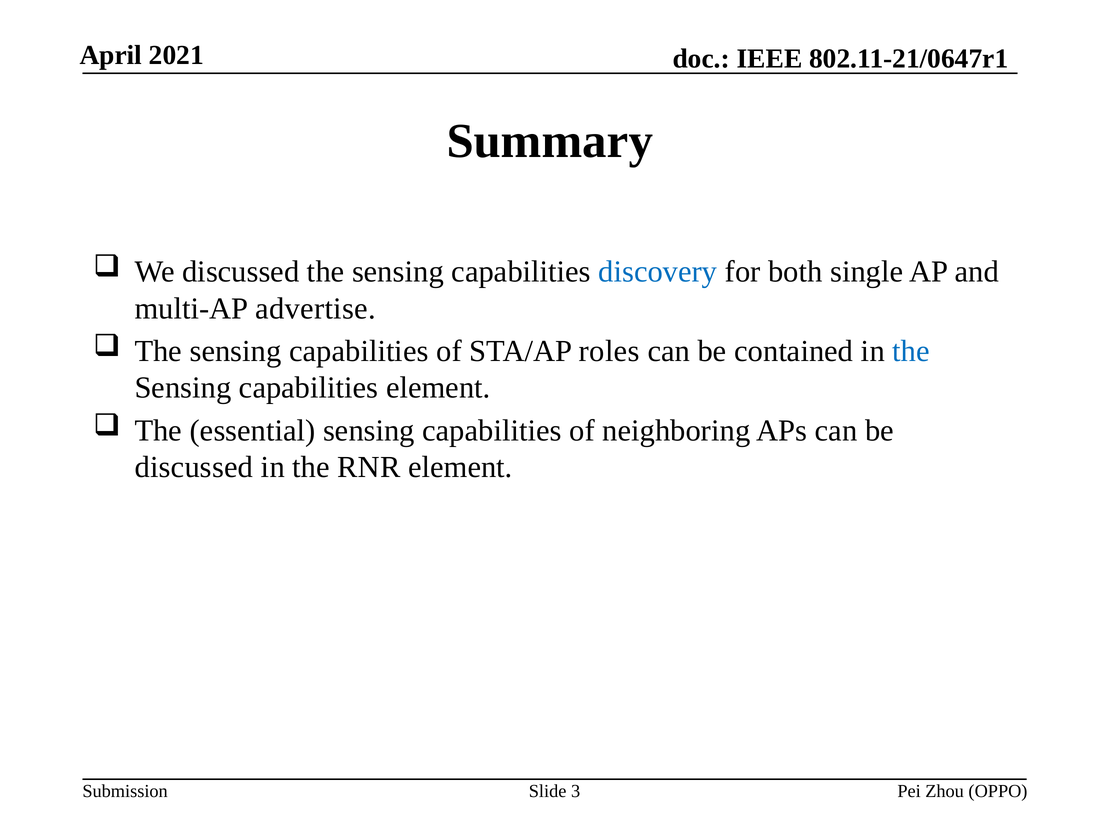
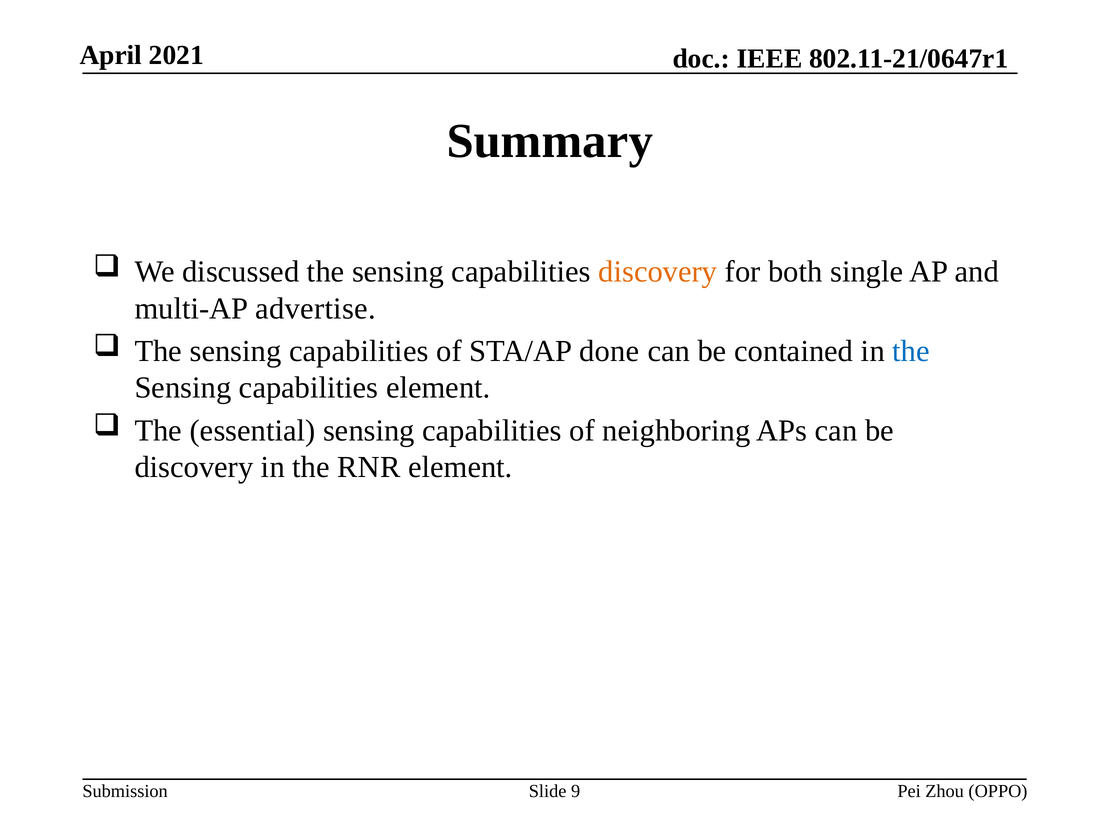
discovery at (658, 272) colour: blue -> orange
roles: roles -> done
discussed at (194, 467): discussed -> discovery
3: 3 -> 9
